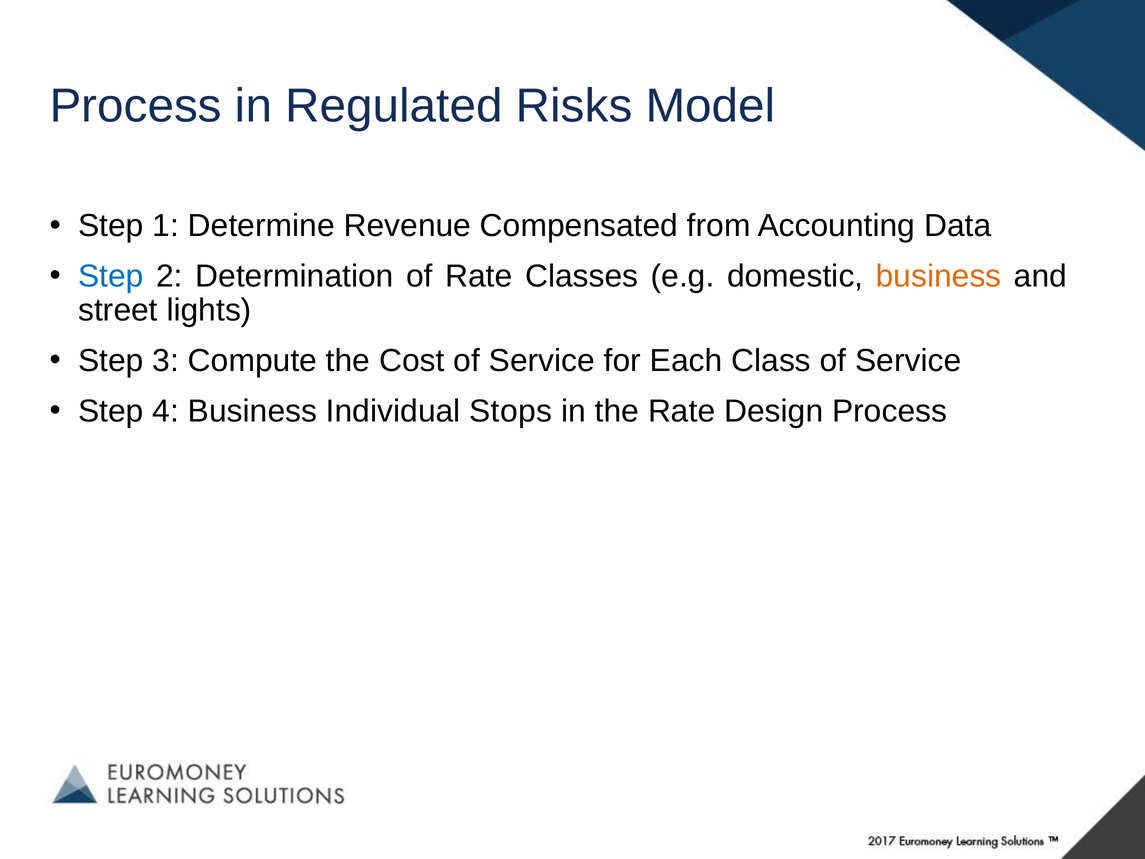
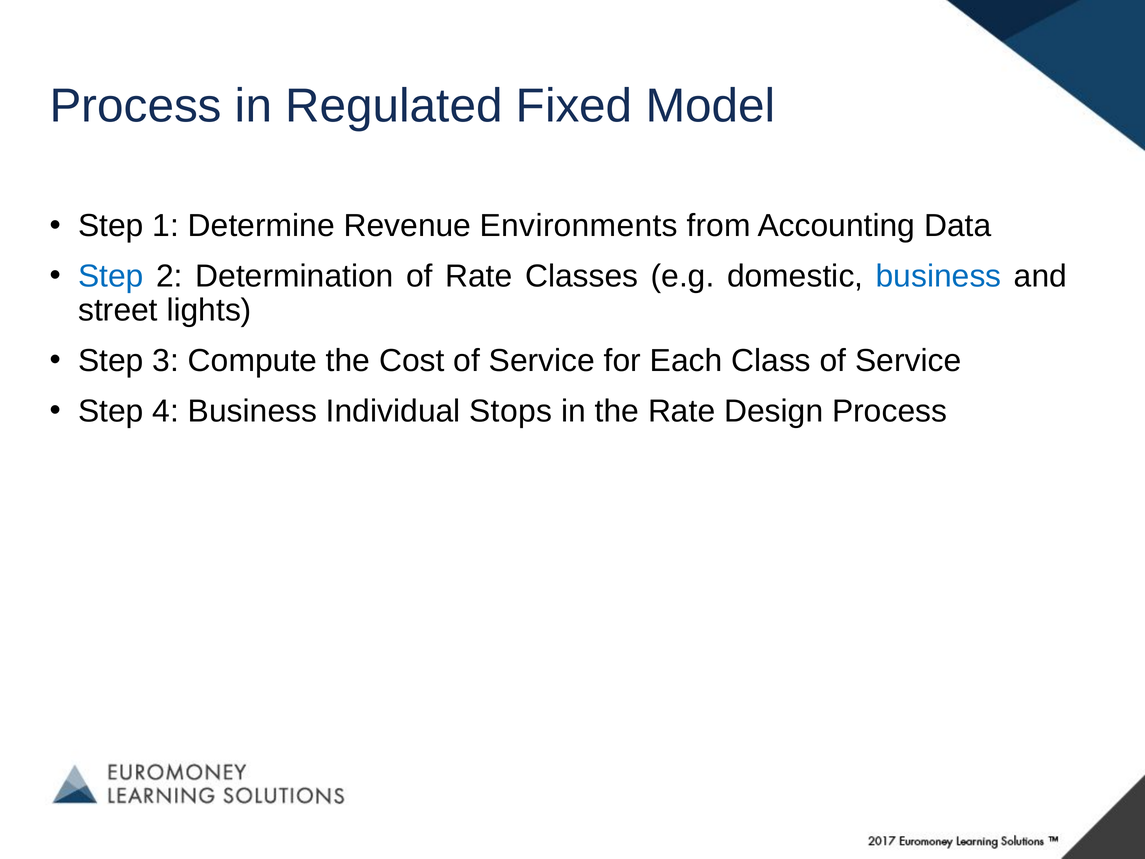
Risks: Risks -> Fixed
Compensated: Compensated -> Environments
business at (939, 276) colour: orange -> blue
